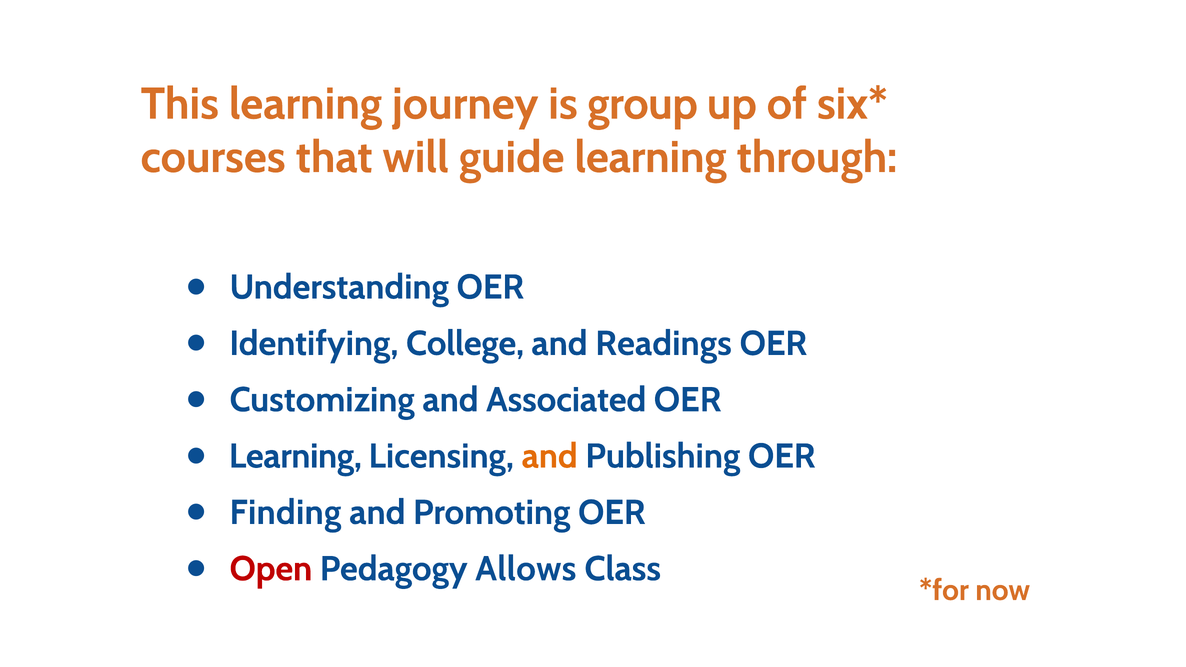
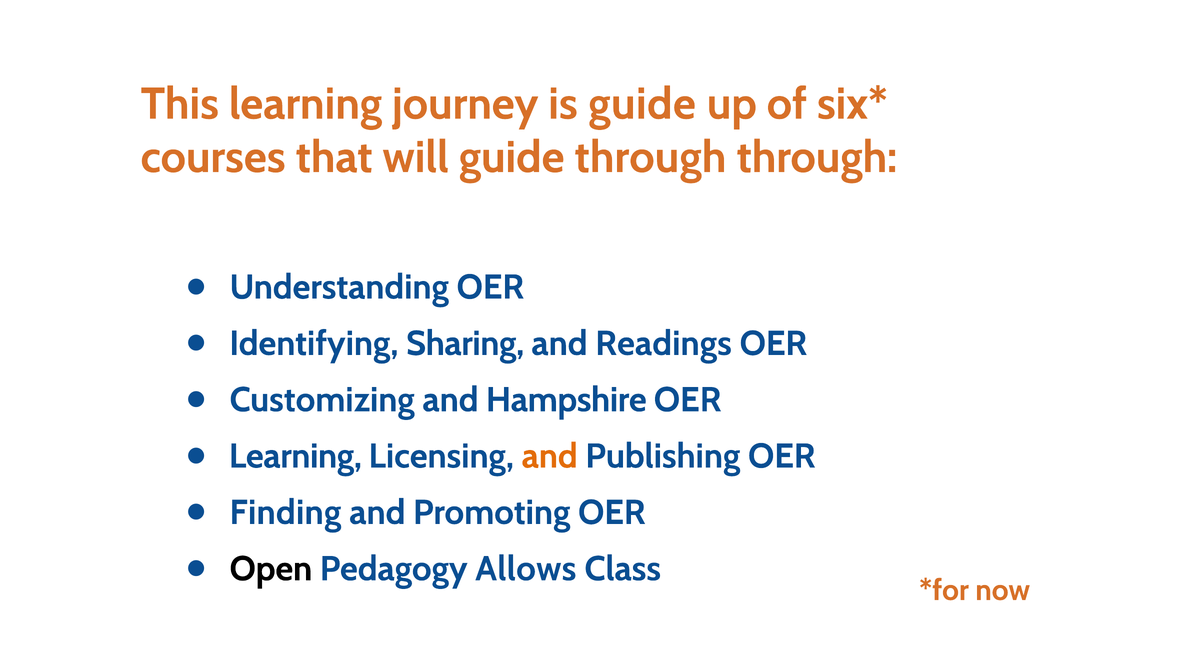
is group: group -> guide
guide learning: learning -> through
College: College -> Sharing
Associated: Associated -> Hampshire
Open colour: red -> black
